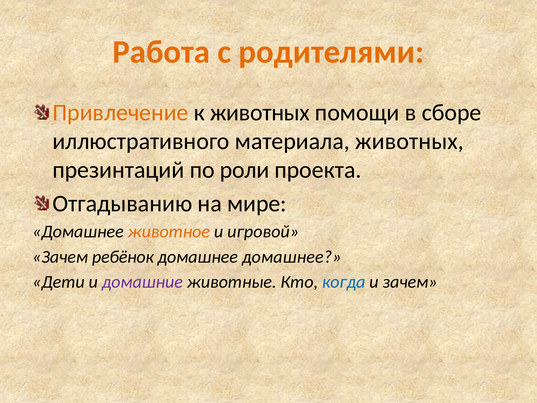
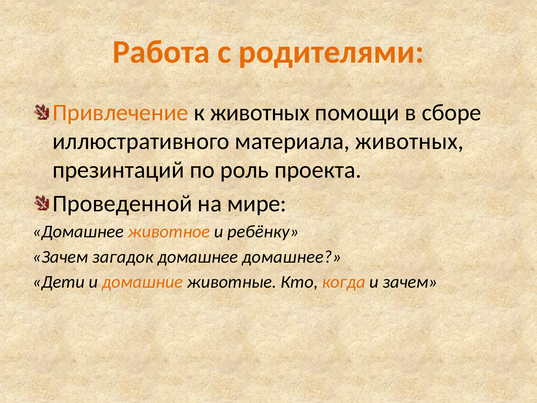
роли: роли -> роль
Отгадыванию: Отгадыванию -> Проведенной
игровой: игровой -> ребёнку
ребёнок: ребёнок -> загадок
домашние colour: purple -> orange
когда colour: blue -> orange
